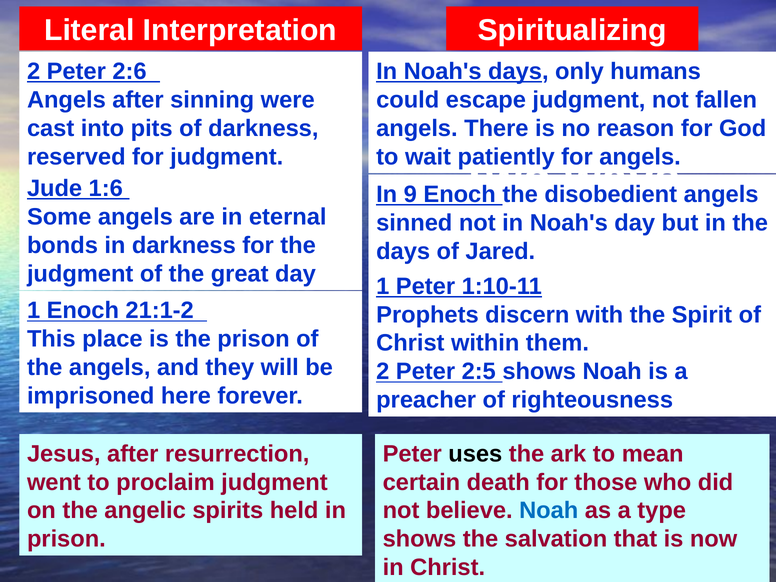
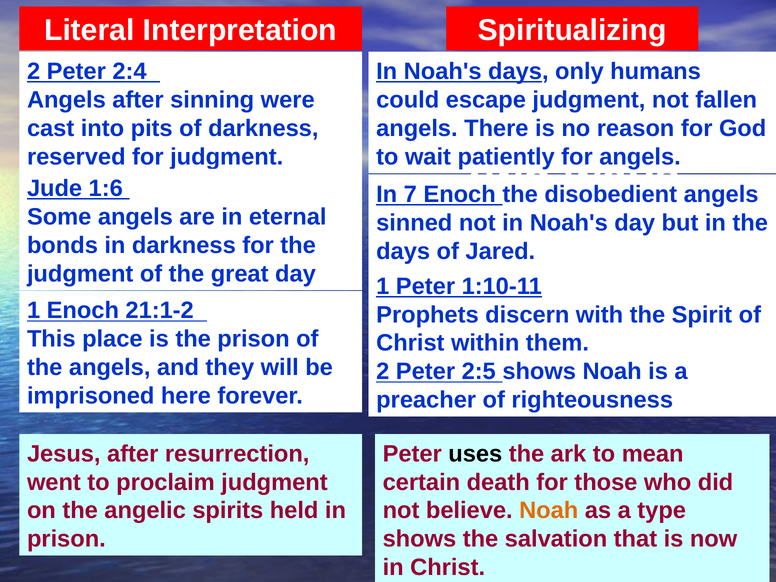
2:6: 2:6 -> 2:4
9: 9 -> 7
Noah at (549, 511) colour: blue -> orange
